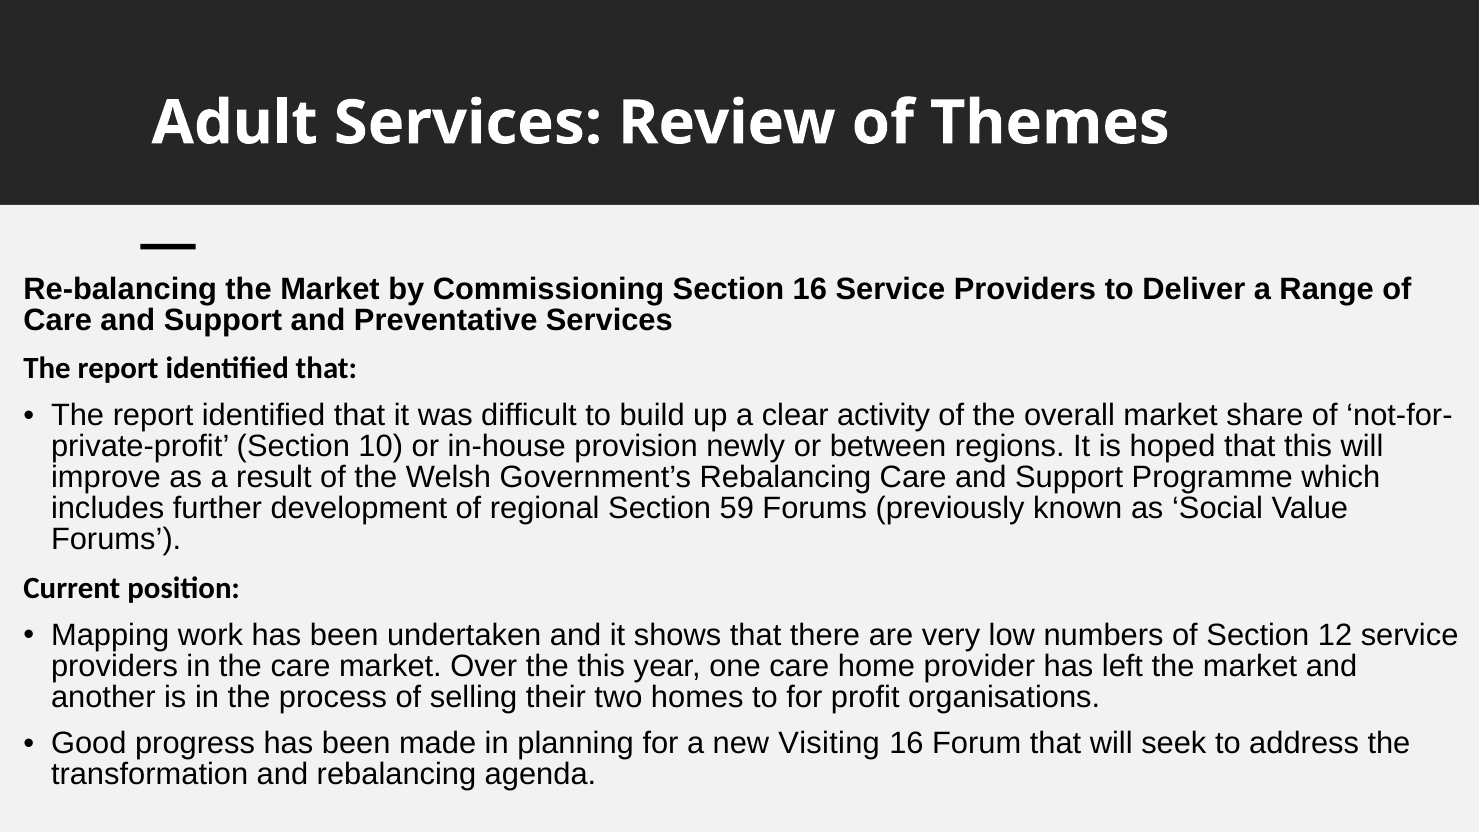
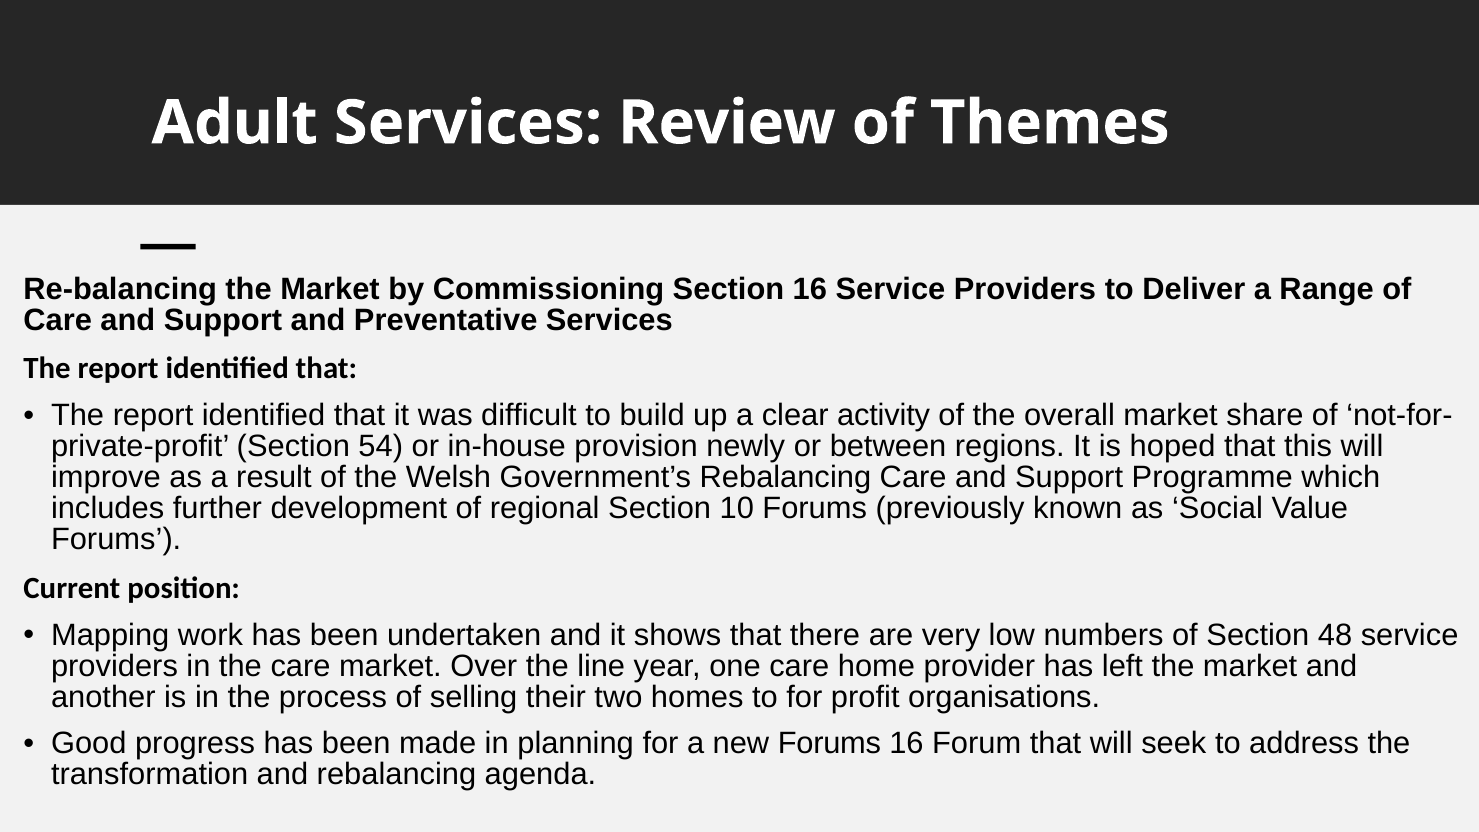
10: 10 -> 54
59: 59 -> 10
12: 12 -> 48
the this: this -> line
new Visiting: Visiting -> Forums
